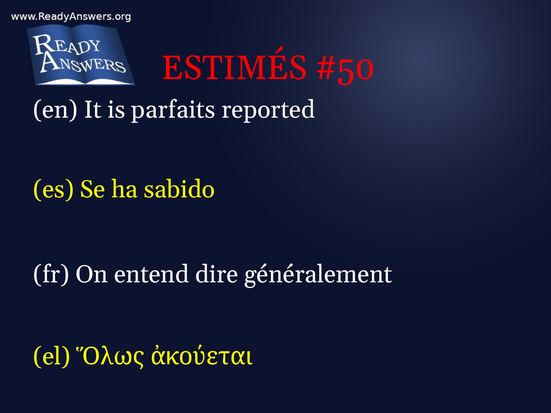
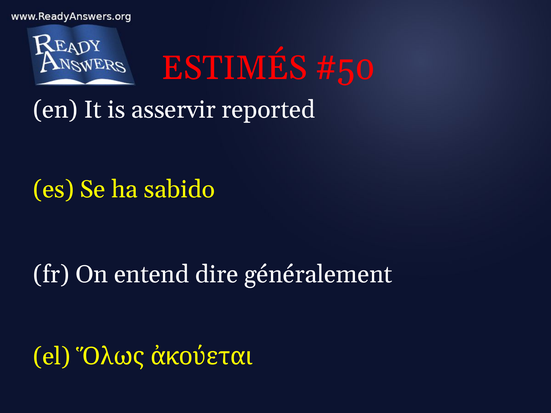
parfaits: parfaits -> asservir
